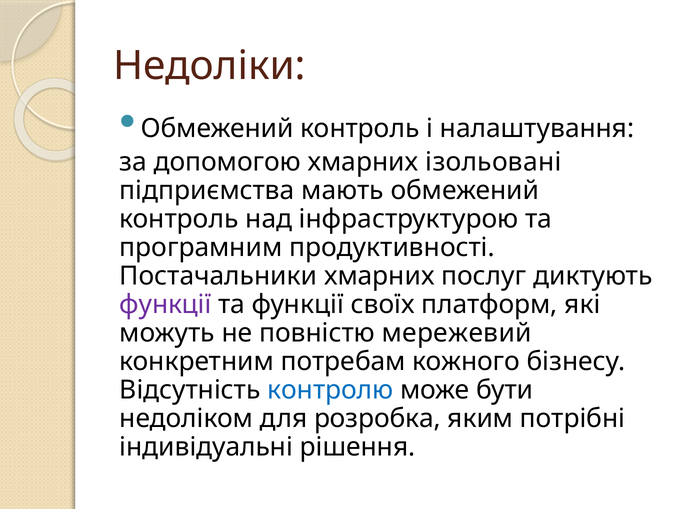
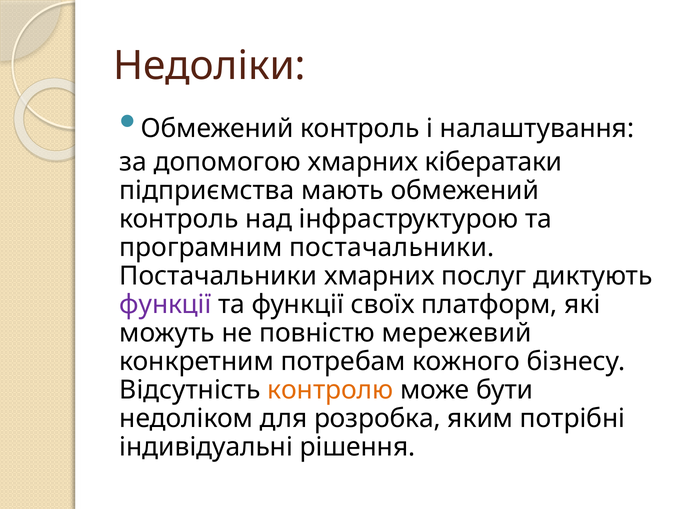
ізольовані: ізольовані -> кібератаки
програмним продуктивності: продуктивності -> постачальники
контролю colour: blue -> orange
